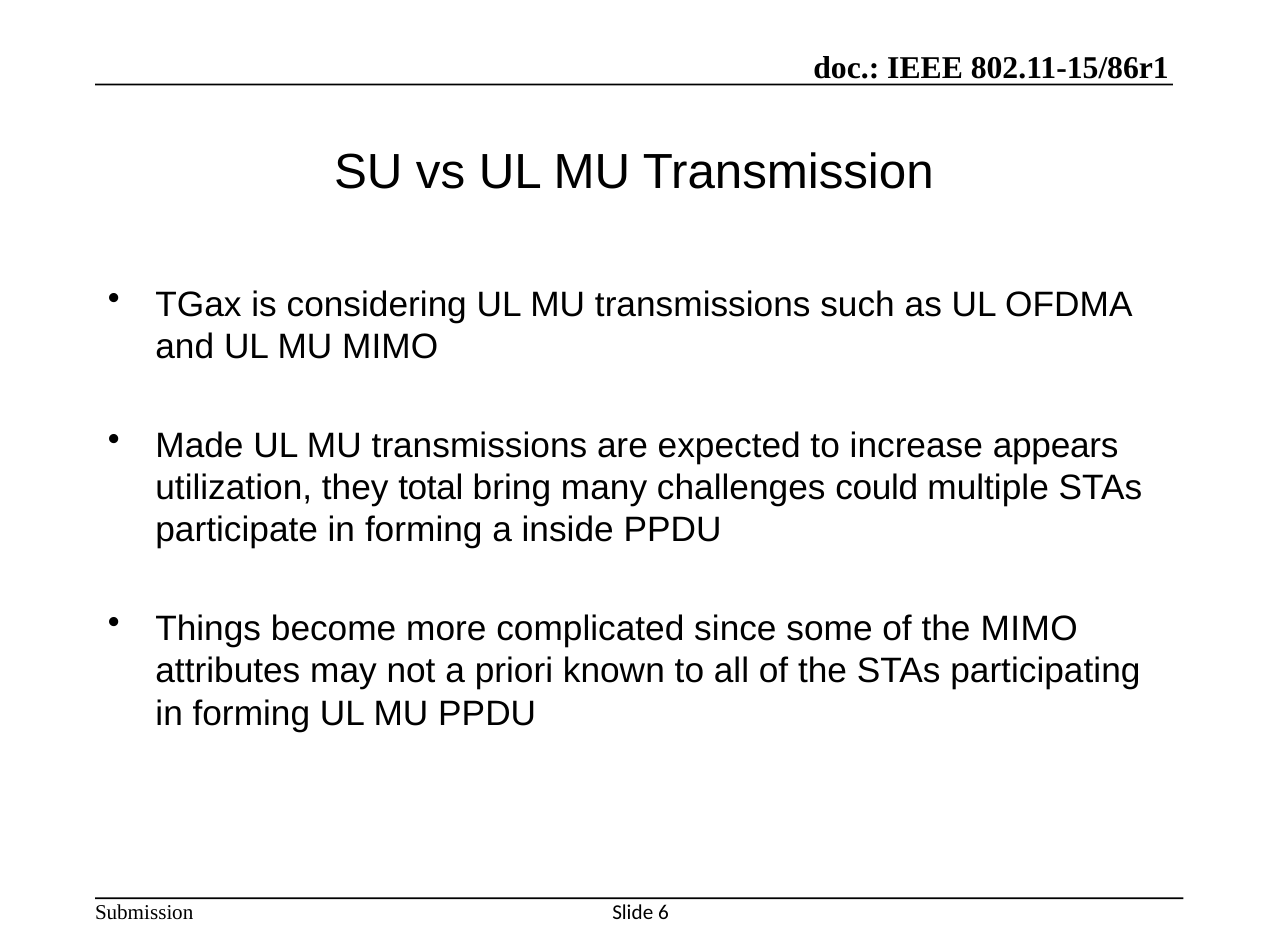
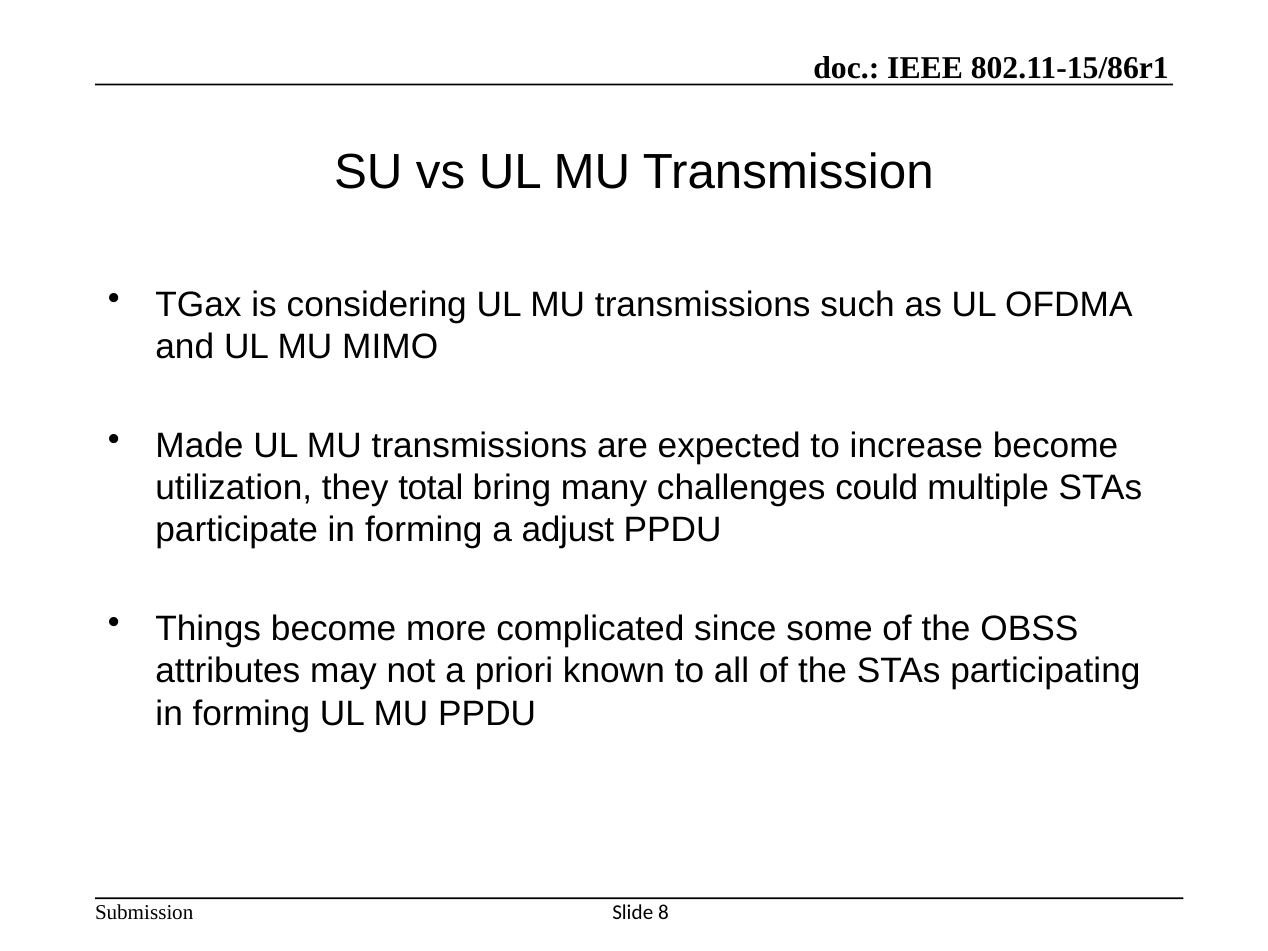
increase appears: appears -> become
inside: inside -> adjust
the MIMO: MIMO -> OBSS
6: 6 -> 8
